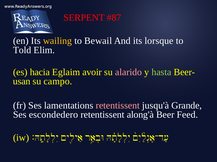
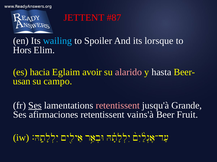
SERPENT: SERPENT -> JETTENT
wailing colour: yellow -> light blue
Bewail: Bewail -> Spoiler
Told: Told -> Hors
hasta colour: light green -> white
Ses at (35, 106) underline: none -> present
escondedero: escondedero -> afirmaciones
along'à: along'à -> vains'à
Feed: Feed -> Fruit
